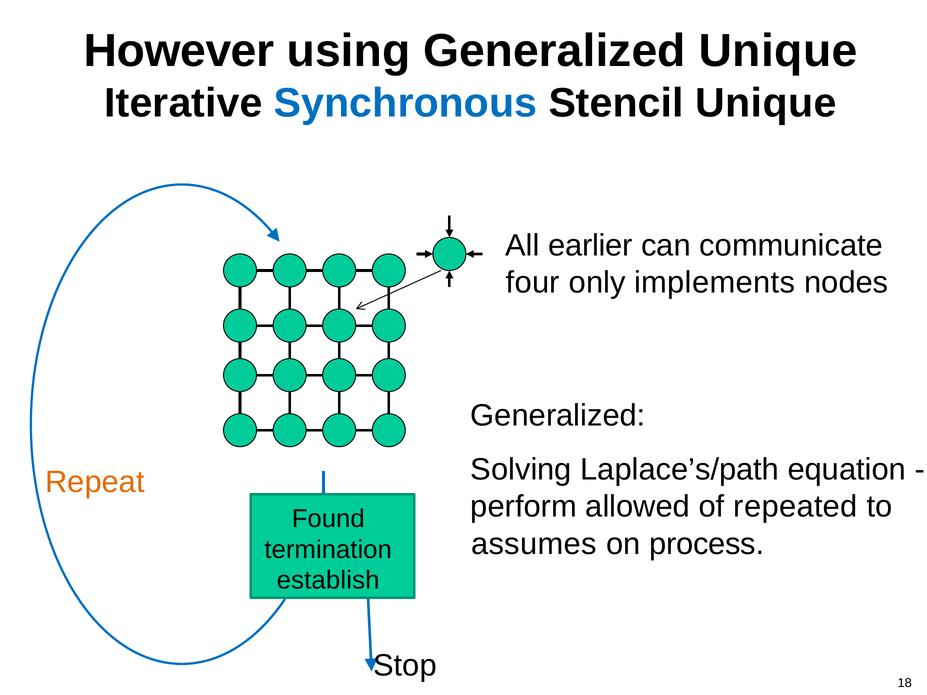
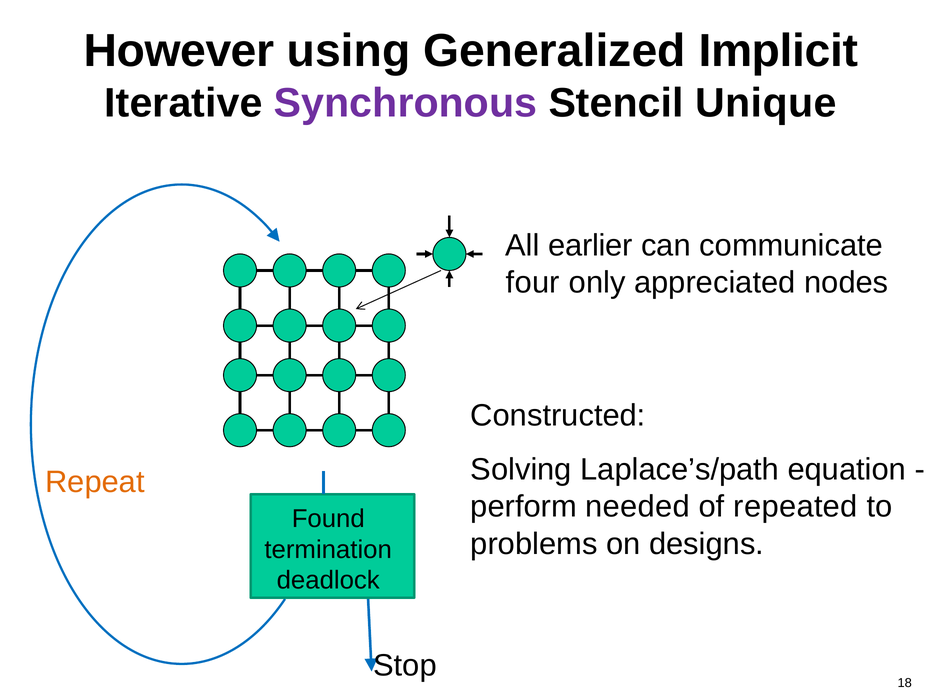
Generalized Unique: Unique -> Implicit
Synchronous colour: blue -> purple
implements: implements -> appreciated
Generalized at (558, 416): Generalized -> Constructed
allowed: allowed -> needed
assumes: assumes -> problems
process: process -> designs
establish: establish -> deadlock
